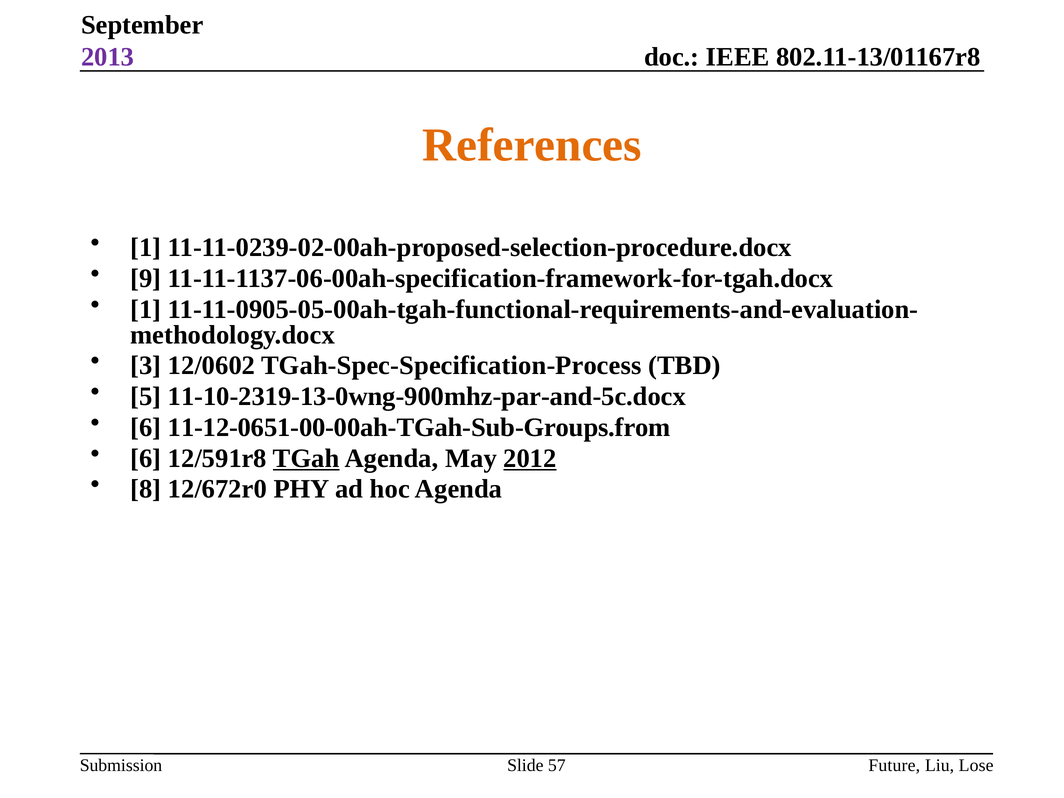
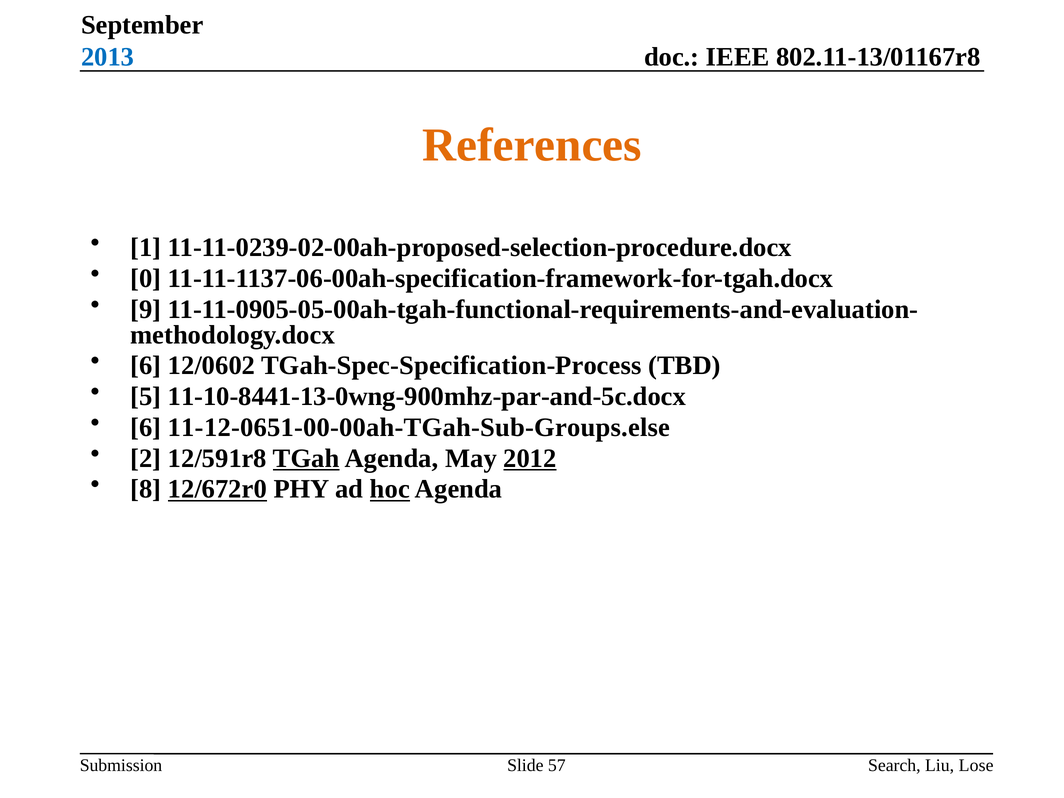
2013 colour: purple -> blue
9: 9 -> 0
1 at (146, 309): 1 -> 9
3 at (146, 366): 3 -> 6
11-10-2319-13-0wng-900mhz-par-and-5c.docx: 11-10-2319-13-0wng-900mhz-par-and-5c.docx -> 11-10-8441-13-0wng-900mhz-par-and-5c.docx
11-12-0651-00-00ah-TGah-Sub-Groups.from: 11-12-0651-00-00ah-TGah-Sub-Groups.from -> 11-12-0651-00-00ah-TGah-Sub-Groups.else
6 at (146, 458): 6 -> 2
12/672r0 underline: none -> present
hoc underline: none -> present
Future: Future -> Search
